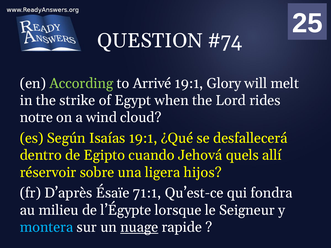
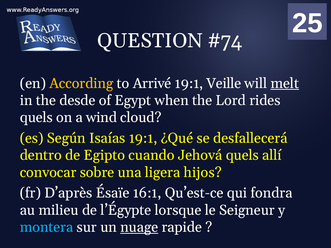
According colour: light green -> yellow
Glory: Glory -> Veille
melt underline: none -> present
strike: strike -> desde
notre at (36, 118): notre -> quels
réservoir: réservoir -> convocar
71:1: 71:1 -> 16:1
